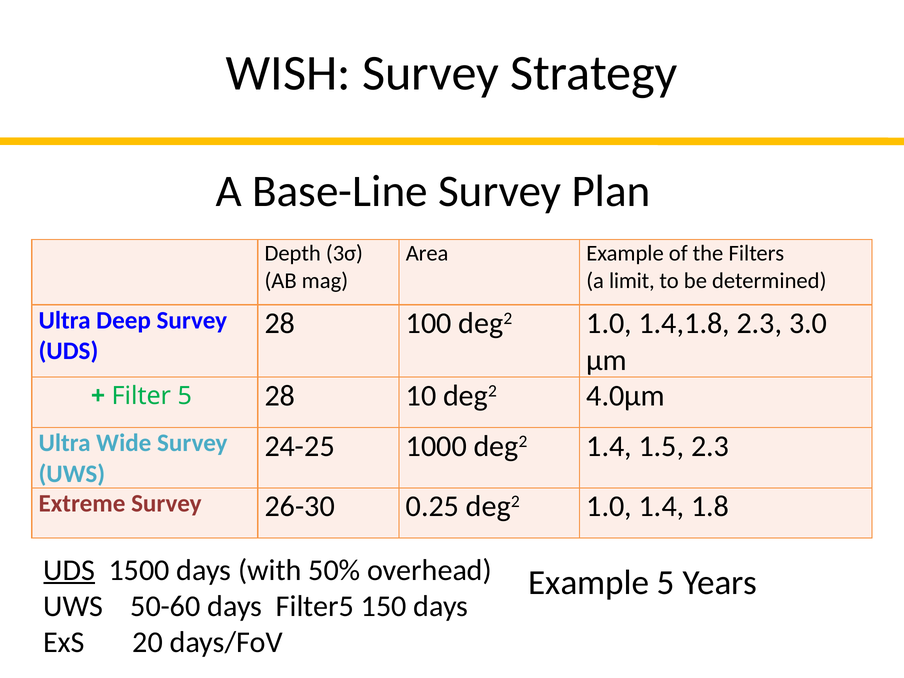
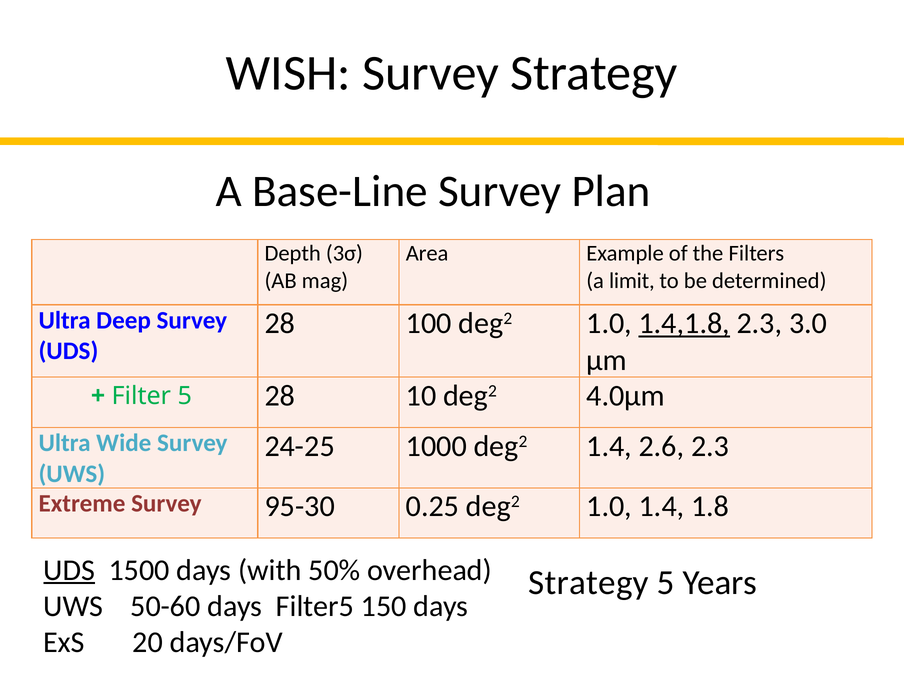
1.4,1.8 underline: none -> present
1.5: 1.5 -> 2.6
26-30: 26-30 -> 95-30
Example at (589, 582): Example -> Strategy
